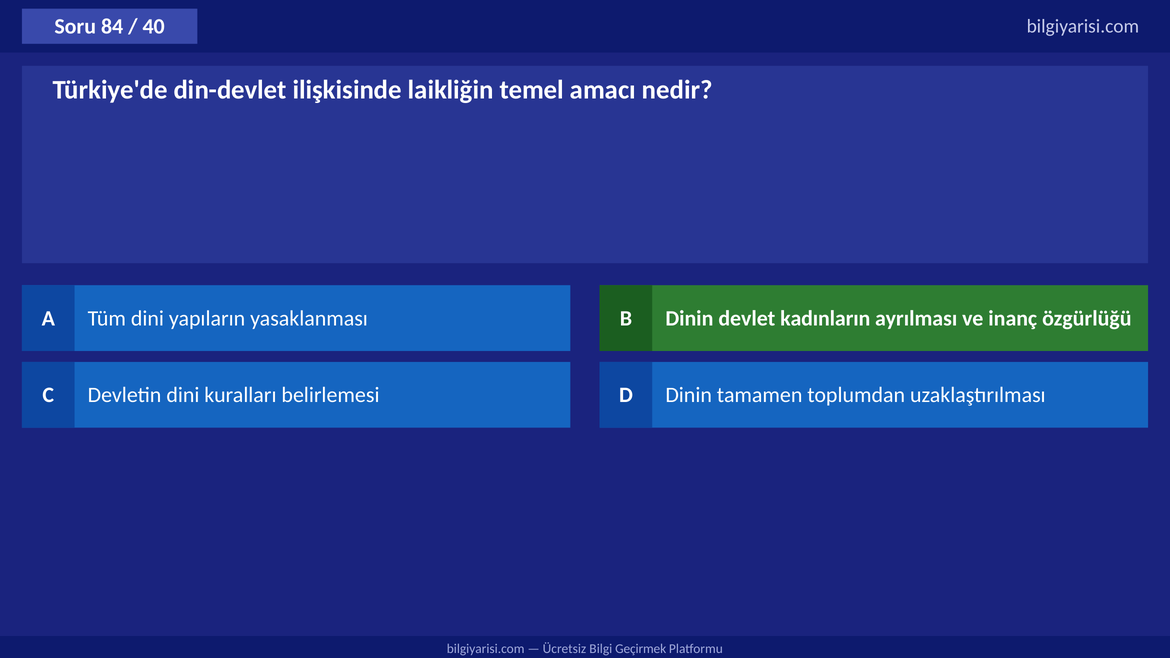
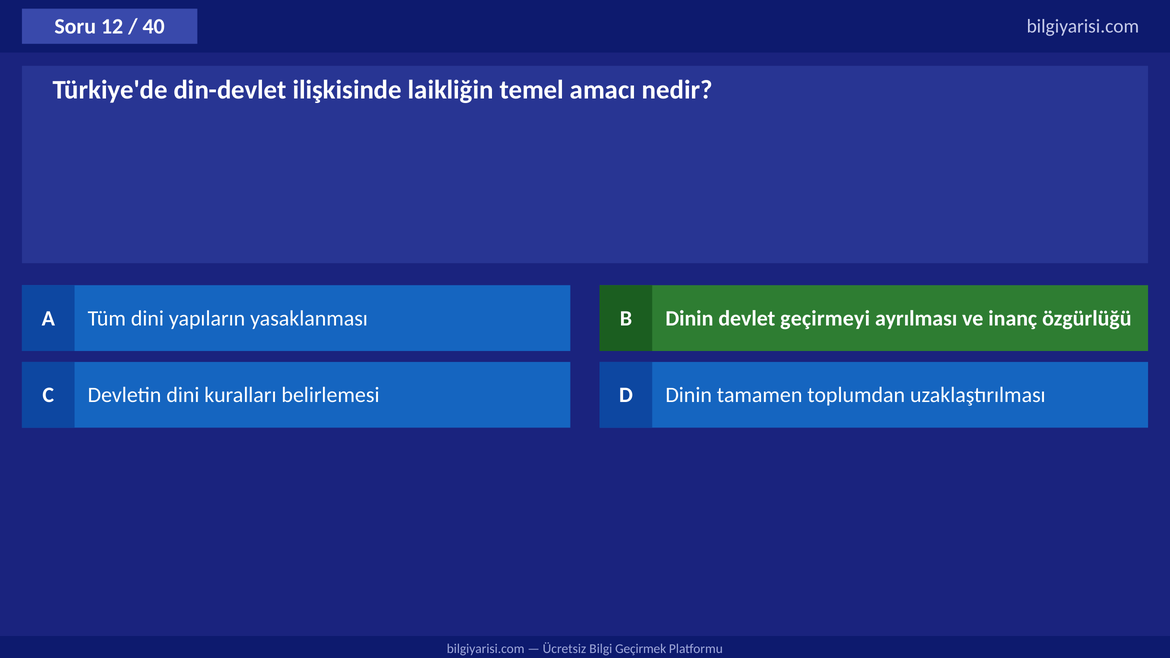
84: 84 -> 12
kadınların: kadınların -> geçirmeyi
